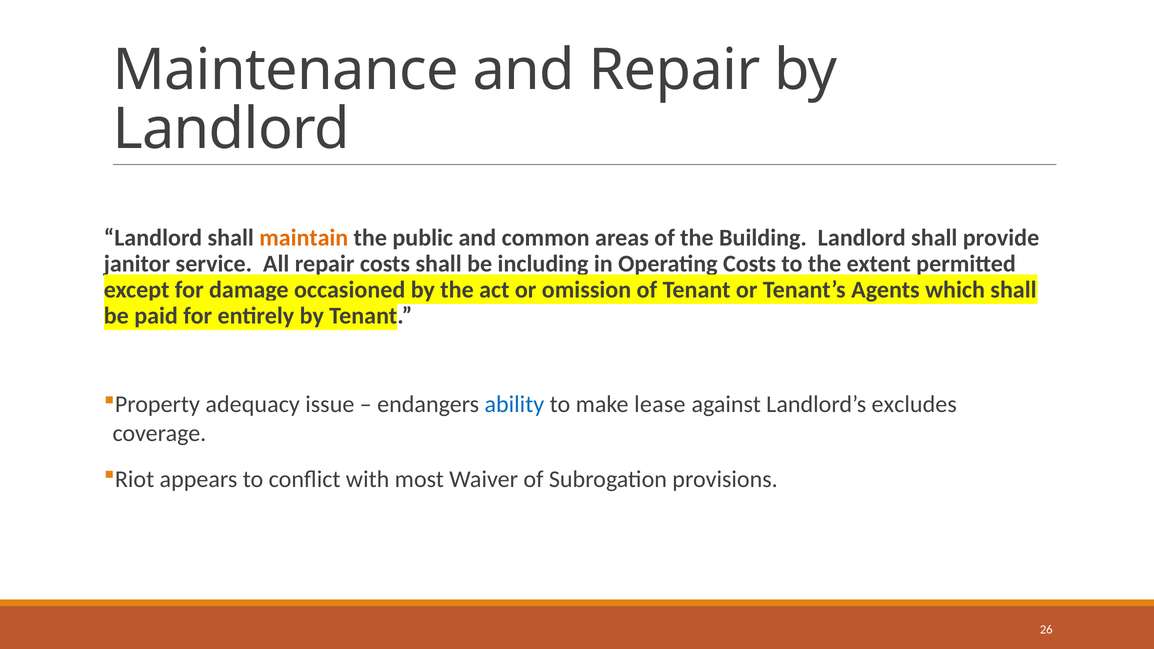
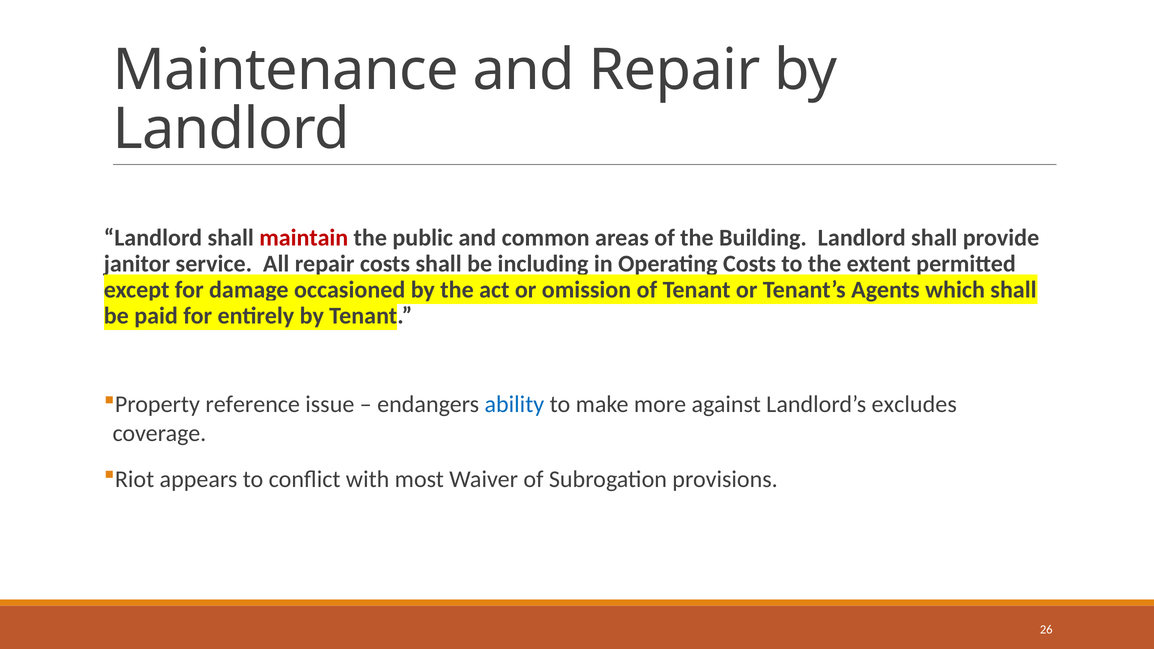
maintain colour: orange -> red
adequacy: adequacy -> reference
lease: lease -> more
